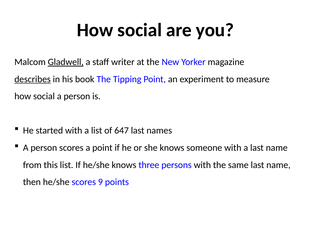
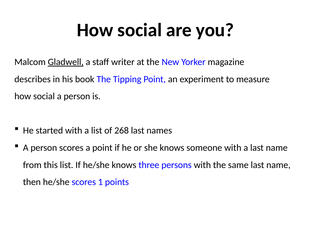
describes underline: present -> none
647: 647 -> 268
9: 9 -> 1
